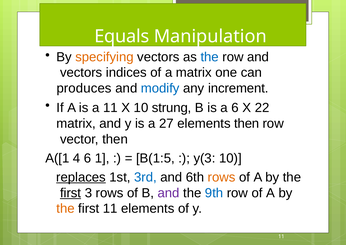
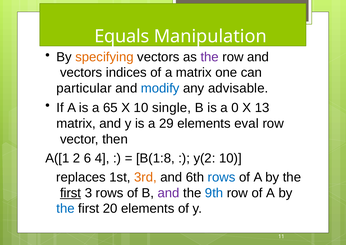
the at (210, 57) colour: blue -> purple
produces: produces -> particular
increment: increment -> advisable
a 11: 11 -> 65
strung: strung -> single
a 6: 6 -> 0
22: 22 -> 13
27: 27 -> 29
elements then: then -> eval
4: 4 -> 2
1: 1 -> 4
B(1:5: B(1:5 -> B(1:8
y(3: y(3 -> y(2
replaces underline: present -> none
3rd colour: blue -> orange
rows at (222, 177) colour: orange -> blue
the at (66, 208) colour: orange -> blue
first 11: 11 -> 20
